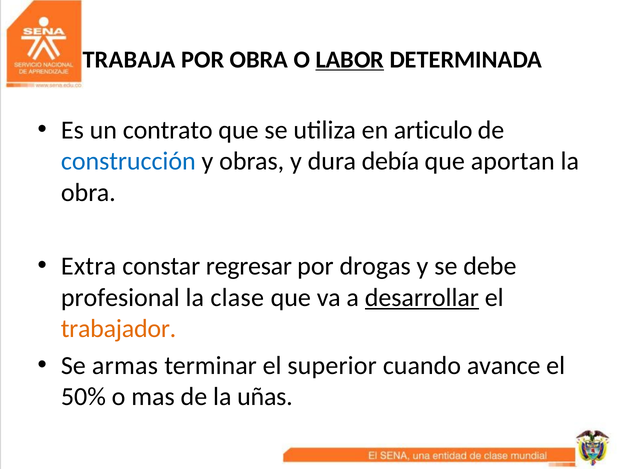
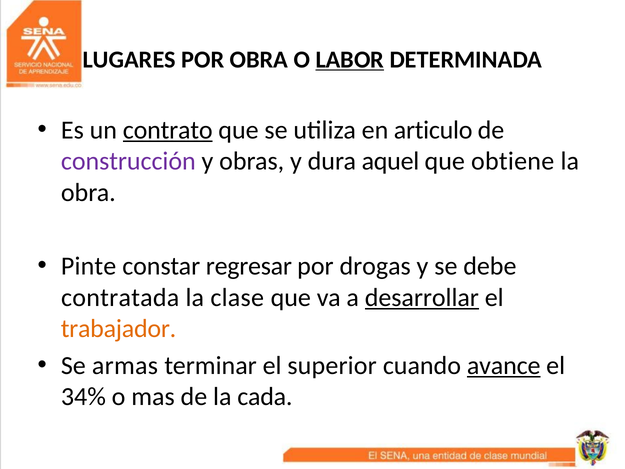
TRABAJA: TRABAJA -> LUGARES
contrato underline: none -> present
construcción colour: blue -> purple
debía: debía -> aquel
aportan: aportan -> obtiene
Extra: Extra -> Pinte
profesional: profesional -> contratada
avance underline: none -> present
50%: 50% -> 34%
uñas: uñas -> cada
